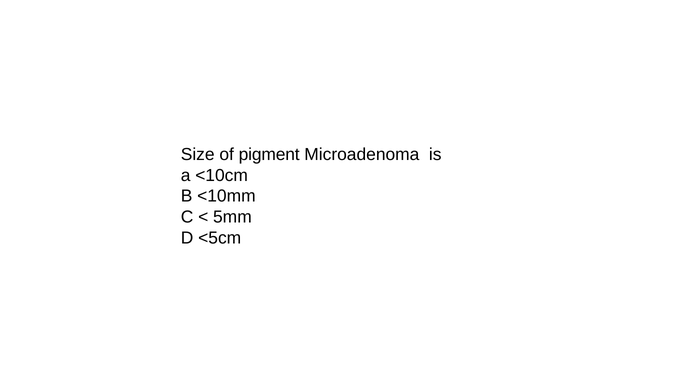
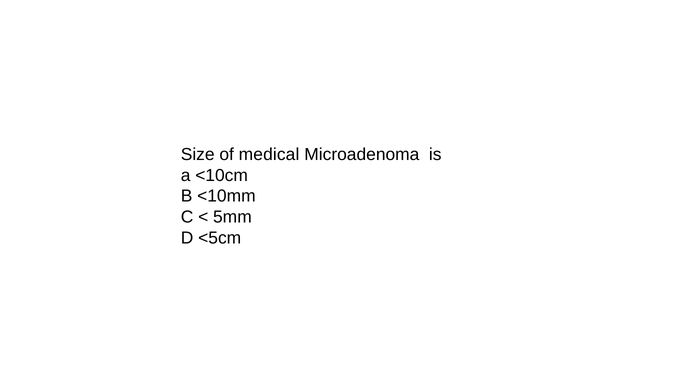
pigment: pigment -> medical
